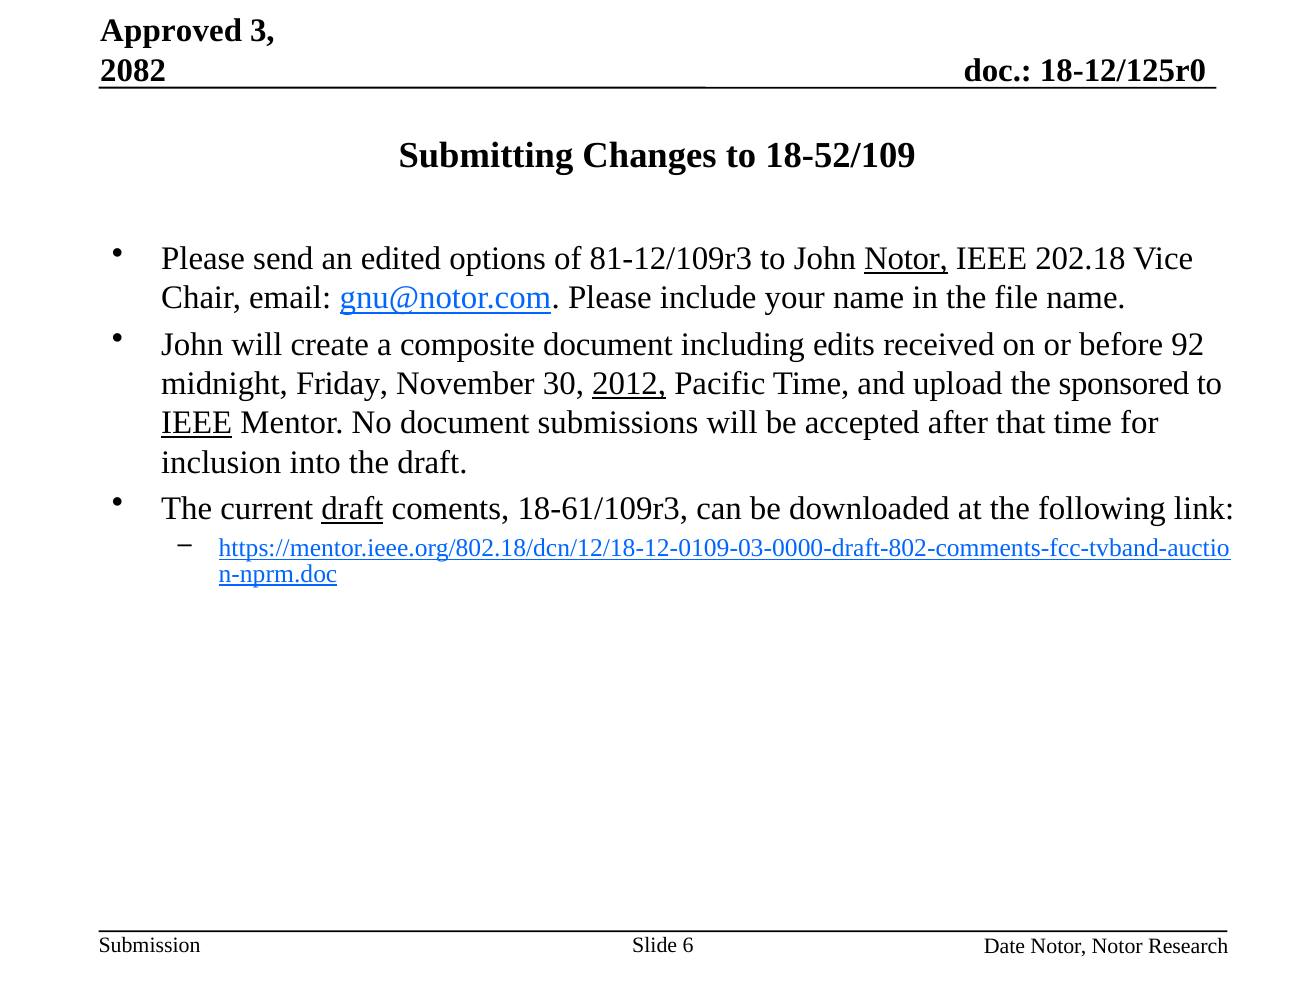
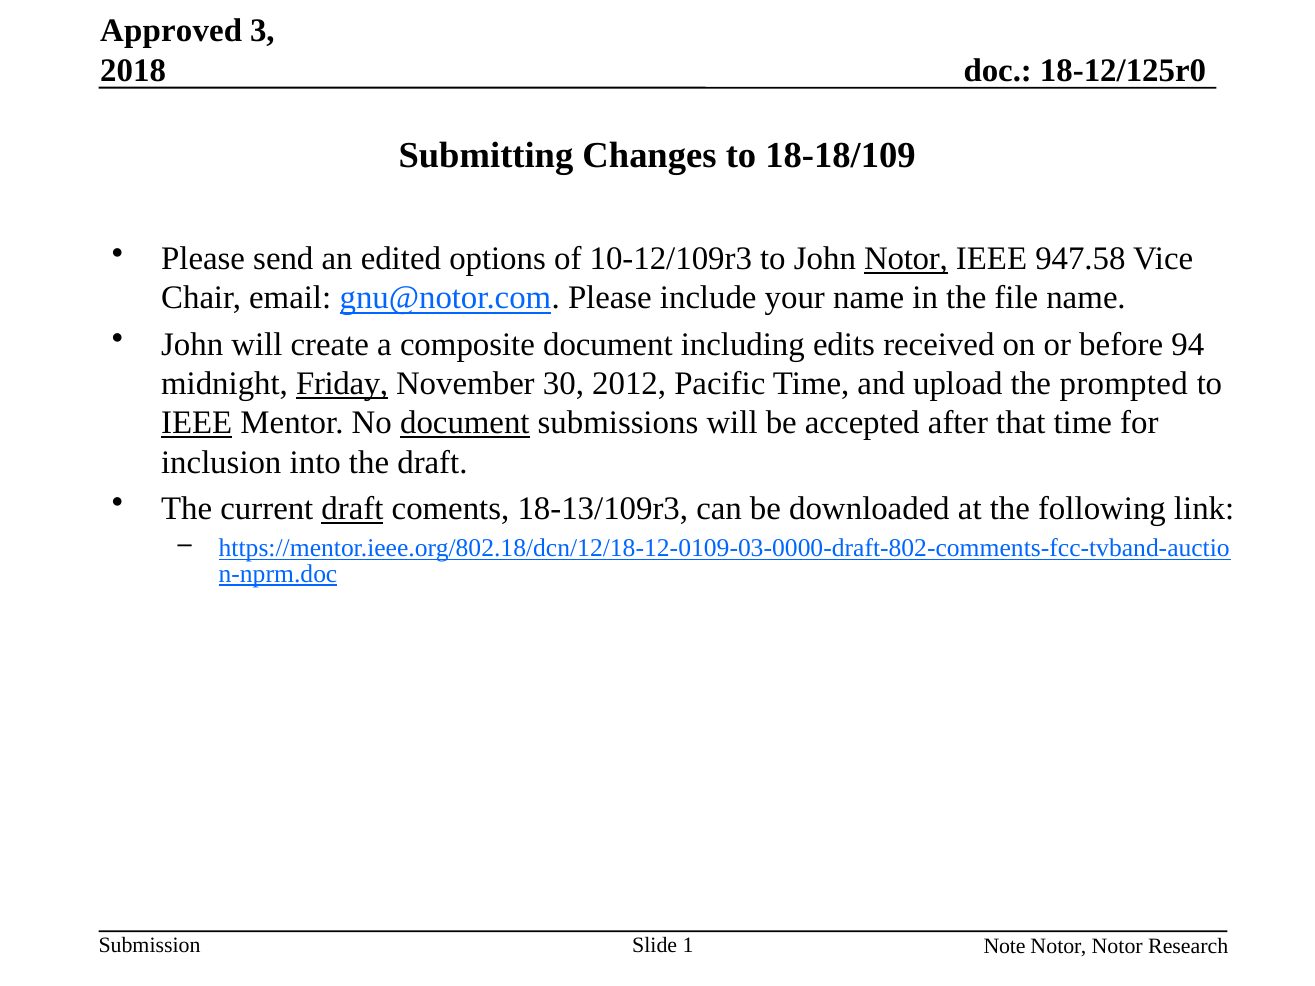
2082: 2082 -> 2018
18-52/109: 18-52/109 -> 18-18/109
81-12/109r3: 81-12/109r3 -> 10-12/109r3
202.18: 202.18 -> 947.58
92: 92 -> 94
Friday underline: none -> present
2012 underline: present -> none
sponsored: sponsored -> prompted
document at (465, 423) underline: none -> present
18-61/109r3: 18-61/109r3 -> 18-13/109r3
Date: Date -> Note
6: 6 -> 1
